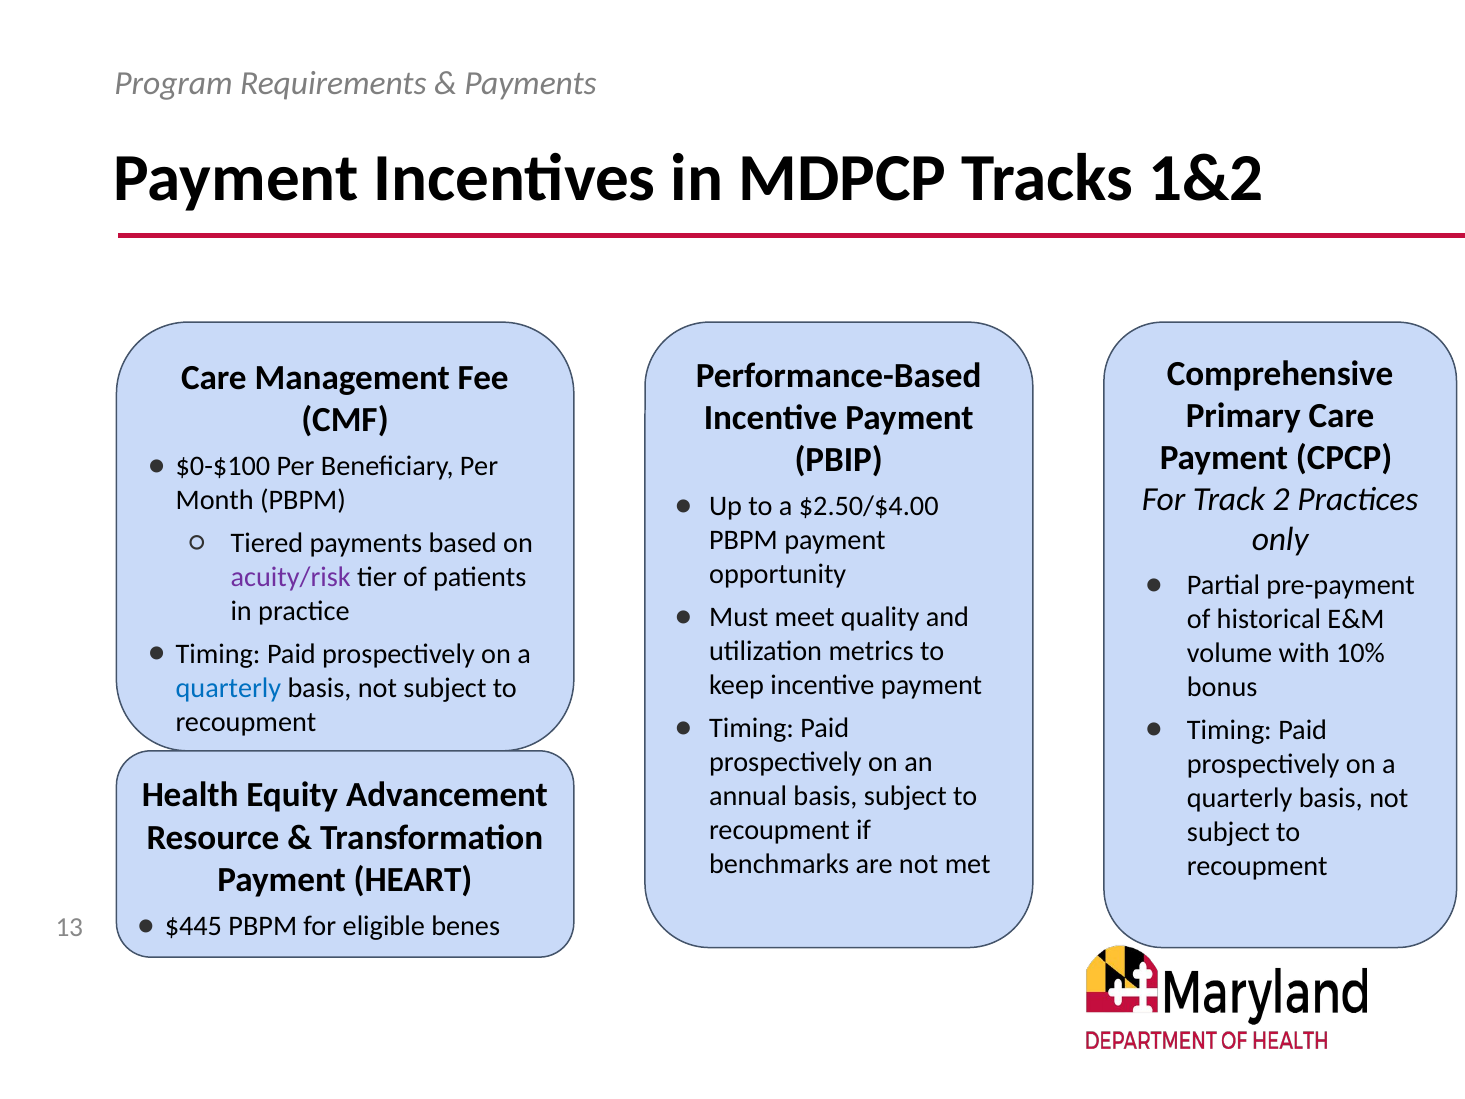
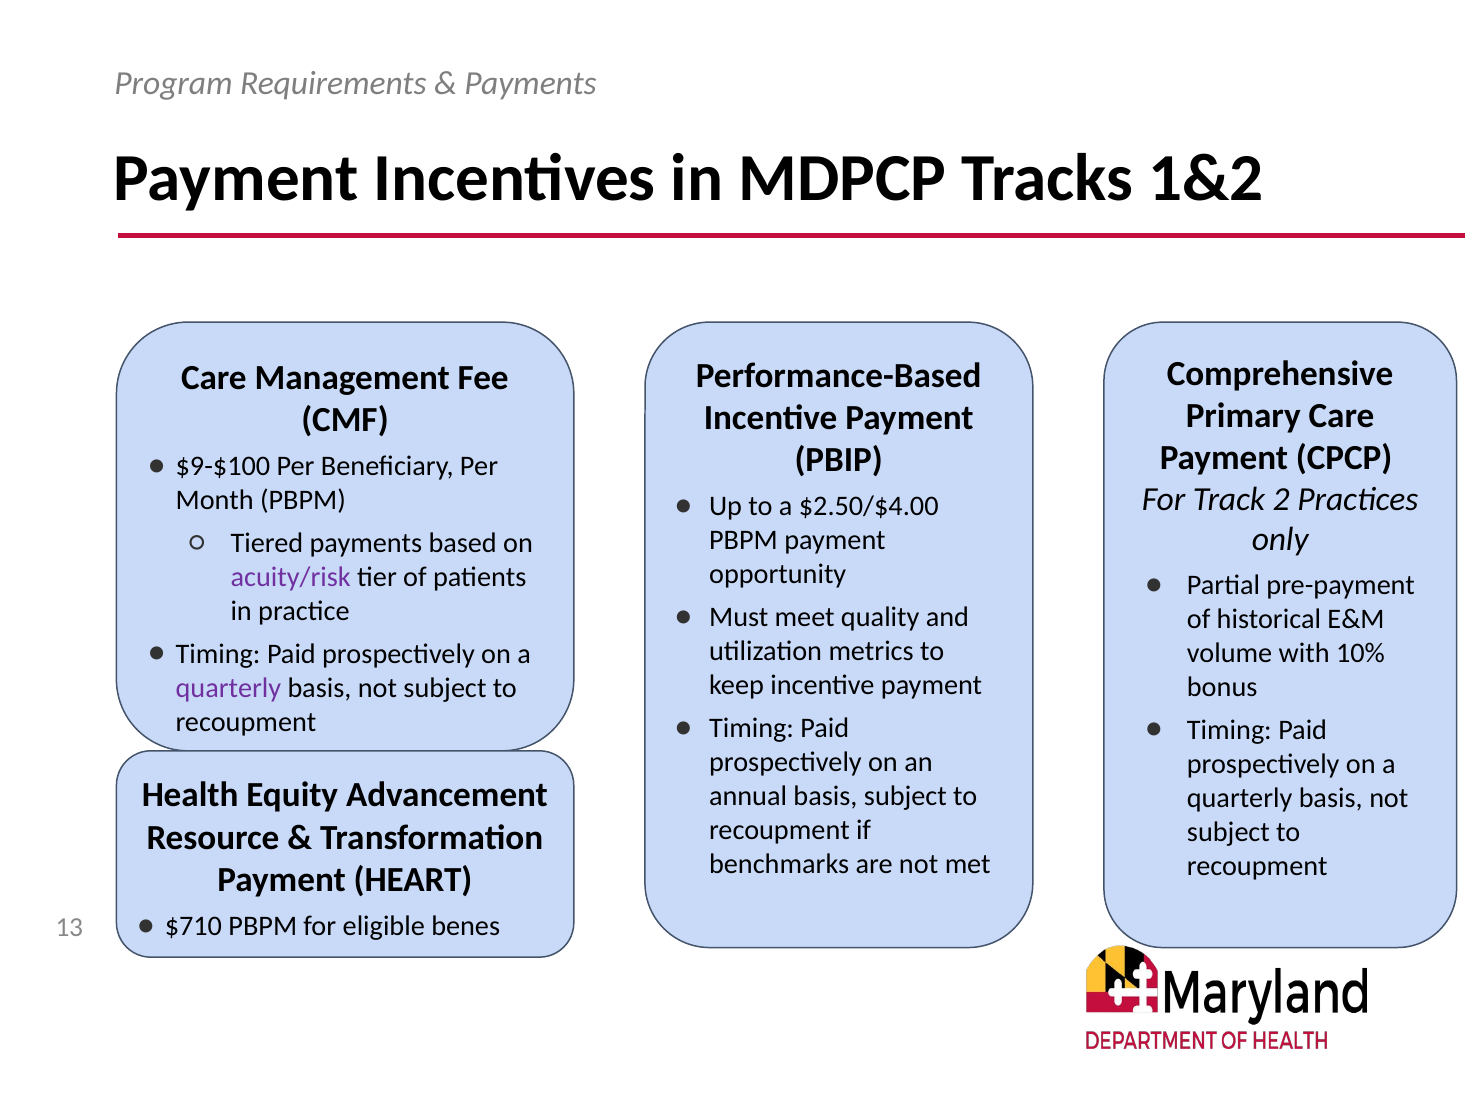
$0-$100: $0-$100 -> $9-$100
quarterly at (228, 688) colour: blue -> purple
$445: $445 -> $710
